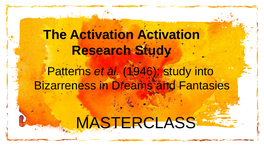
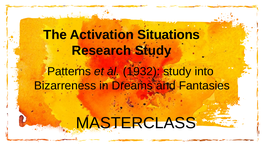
Activation Activation: Activation -> Situations
1946: 1946 -> 1932
